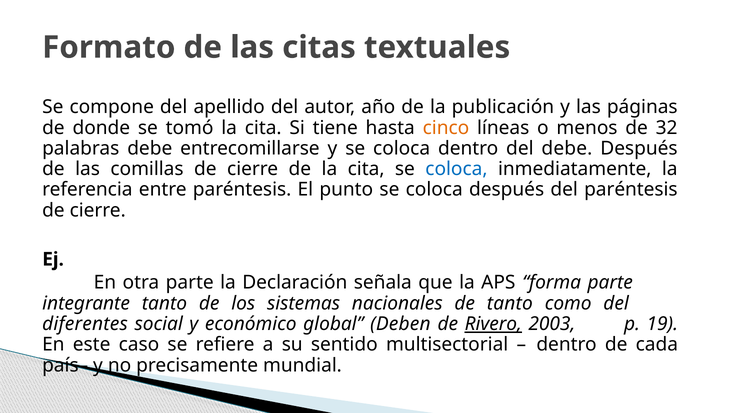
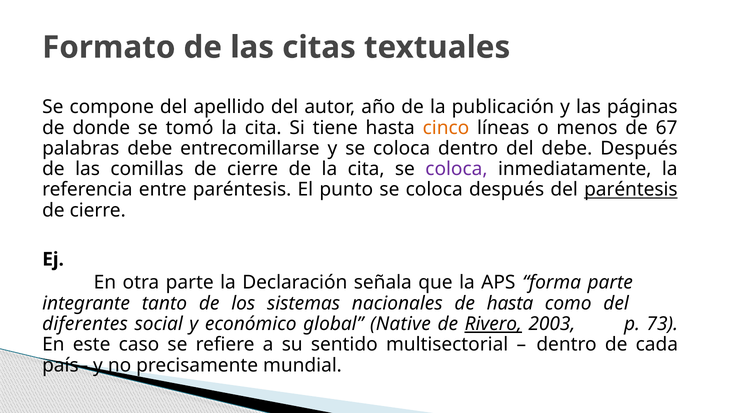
32: 32 -> 67
coloca at (456, 169) colour: blue -> purple
paréntesis at (631, 190) underline: none -> present
de tanto: tanto -> hasta
Deben: Deben -> Native
19: 19 -> 73
